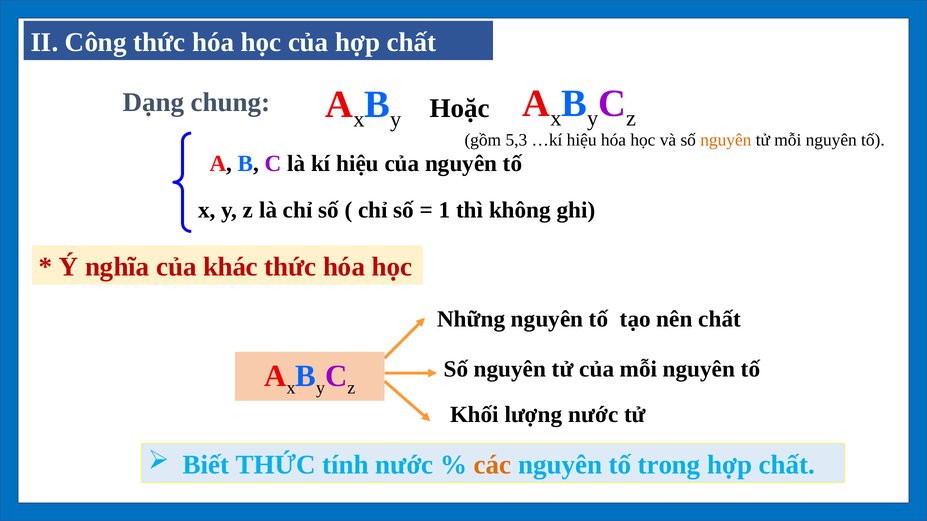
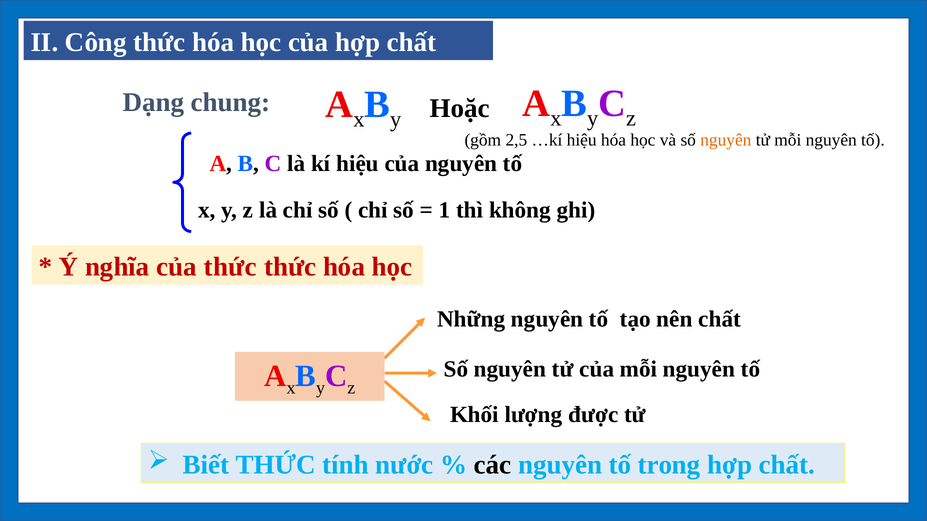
5,3: 5,3 -> 2,5
của khác: khác -> thức
lượng nước: nước -> được
các colour: orange -> black
